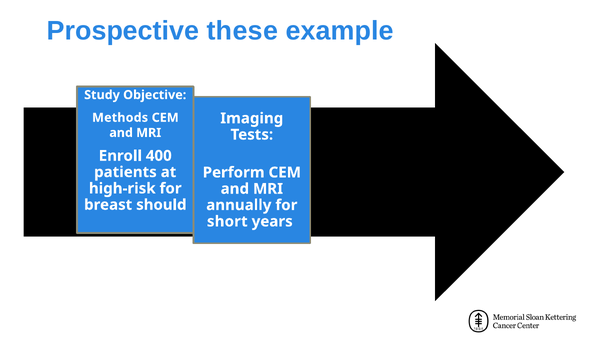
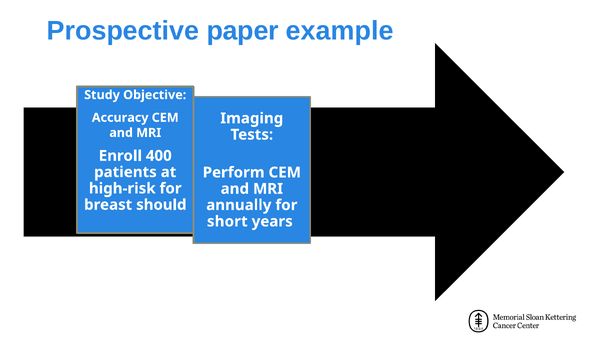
these: these -> paper
Methods: Methods -> Accuracy
